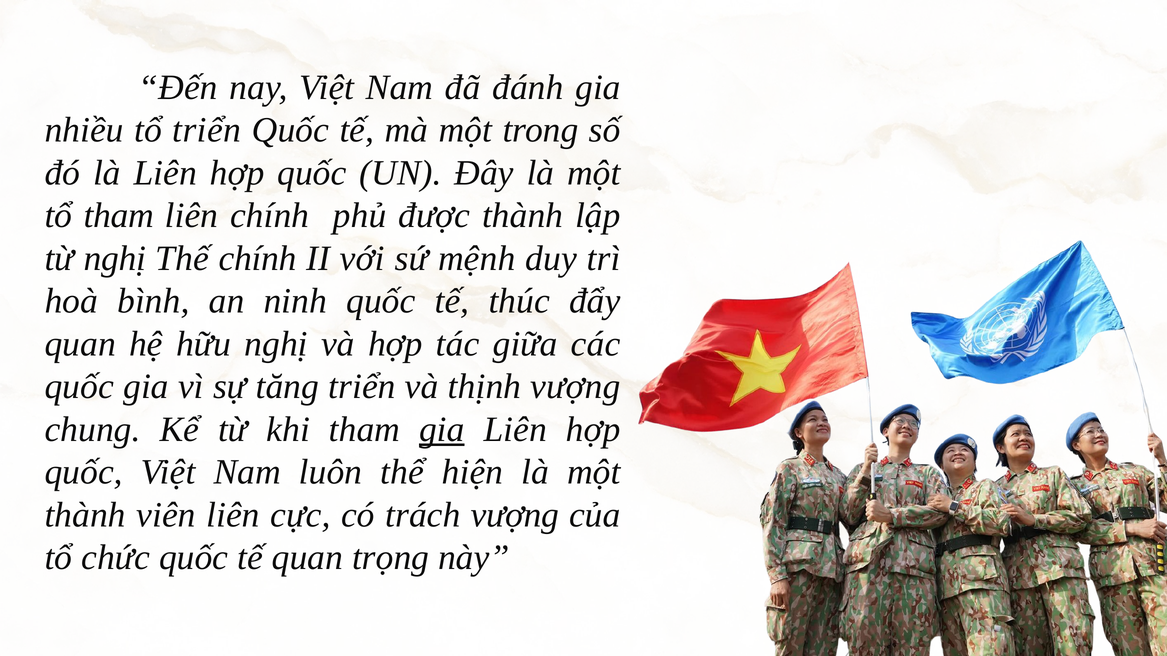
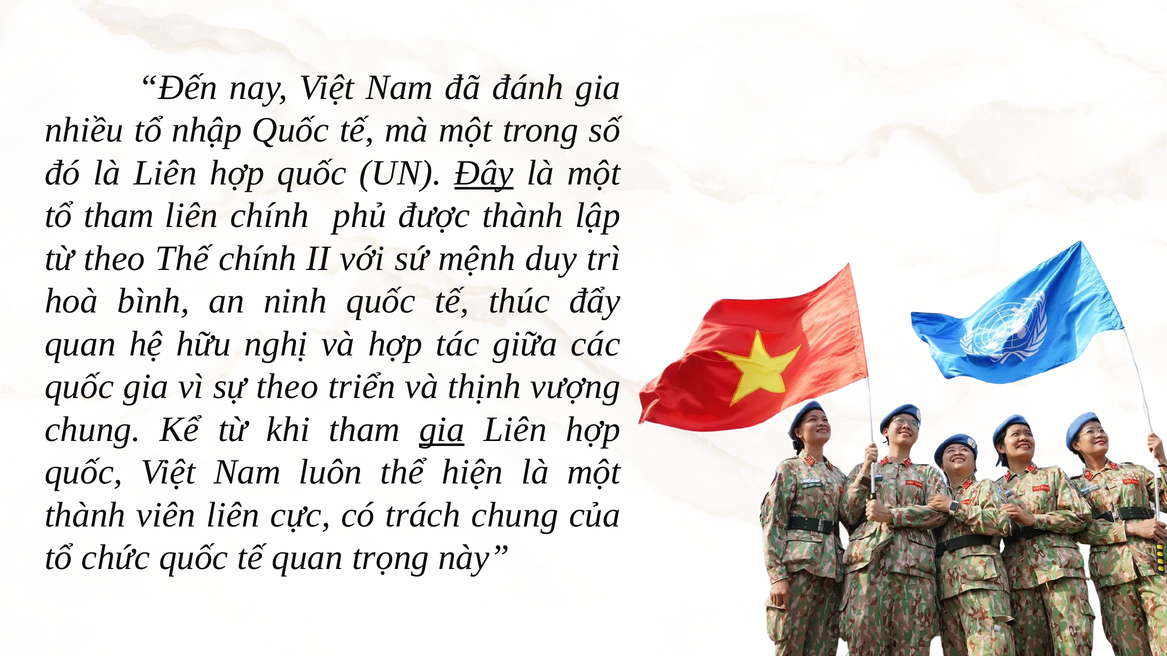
tổ triển: triển -> nhập
Đây underline: none -> present
từ nghị: nghị -> theo
sự tăng: tăng -> theo
trách vượng: vượng -> chung
